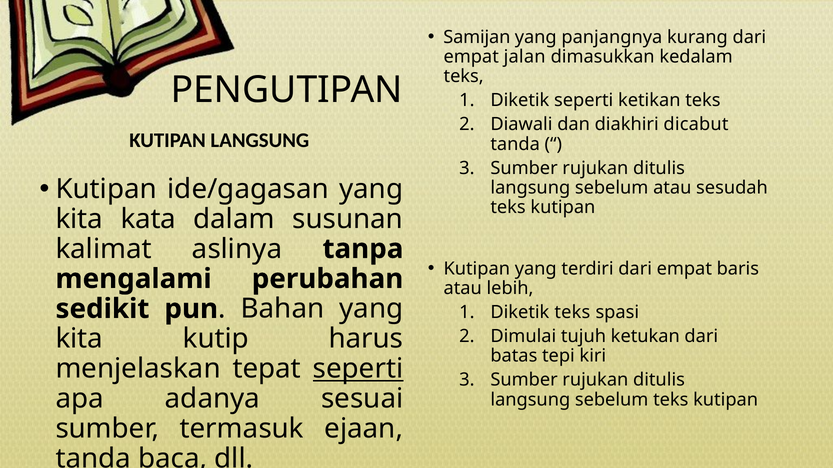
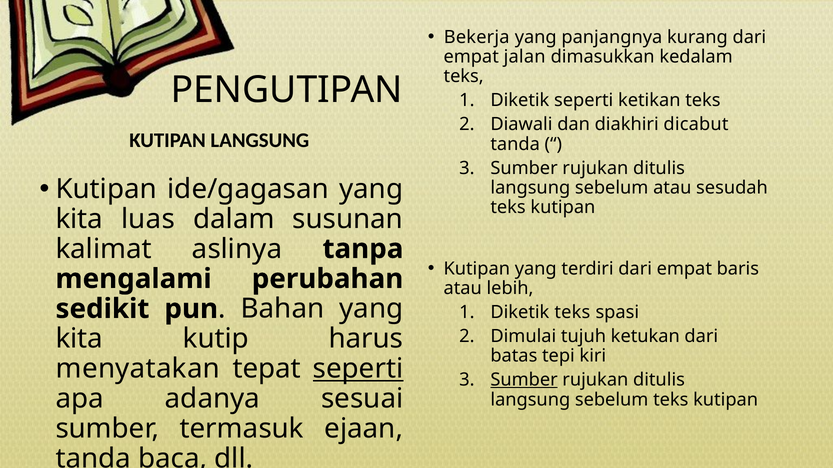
Samijan: Samijan -> Bekerja
kata: kata -> luas
menjelaskan: menjelaskan -> menyatakan
Sumber at (524, 380) underline: none -> present
